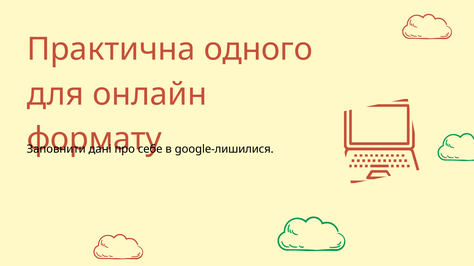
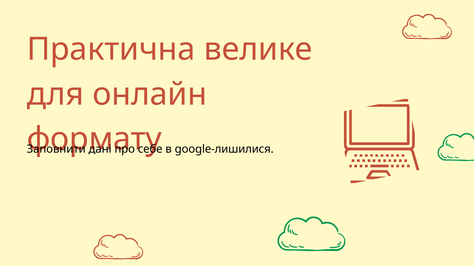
одного: одного -> велике
